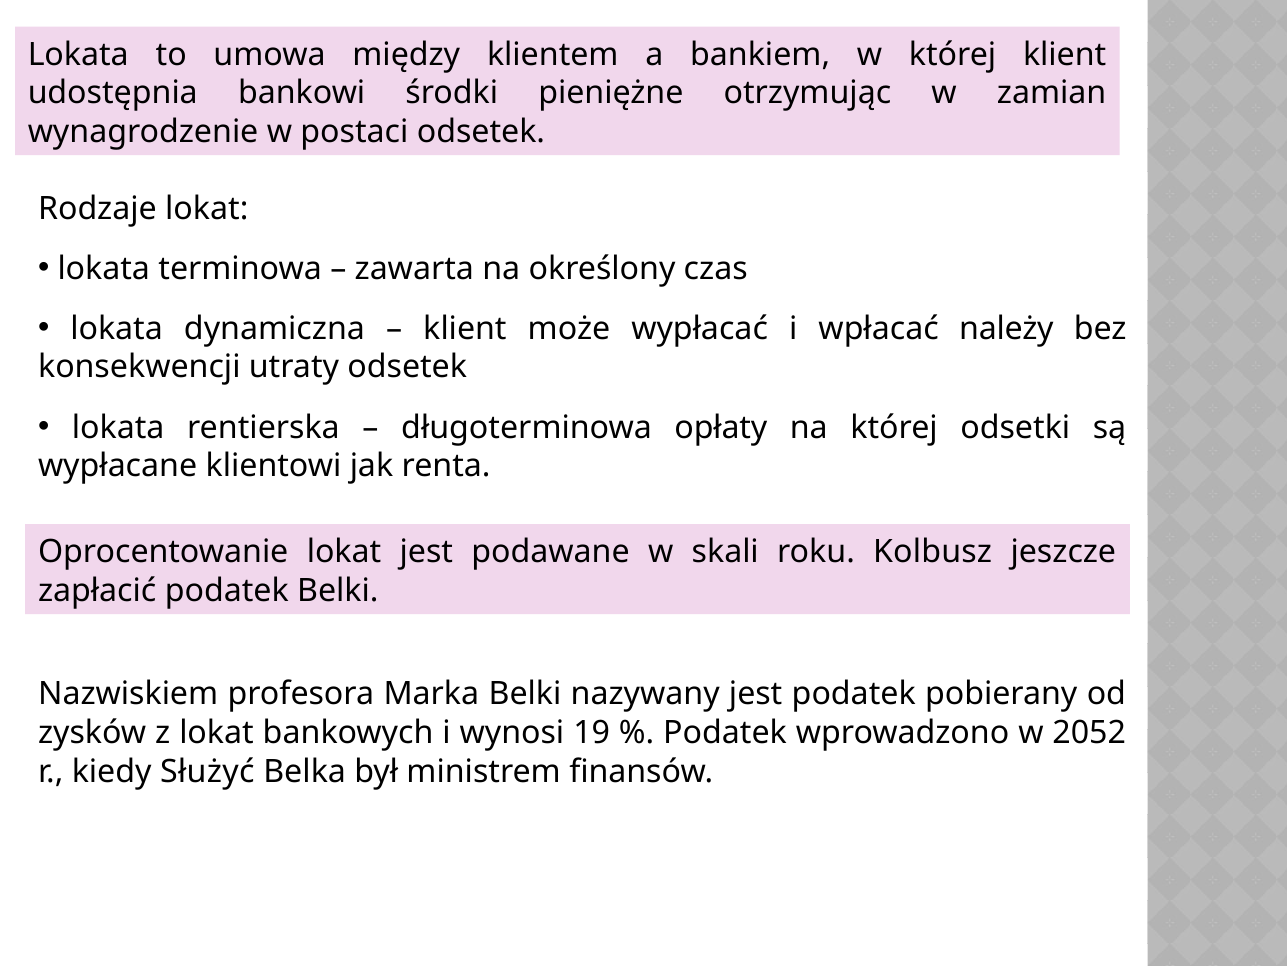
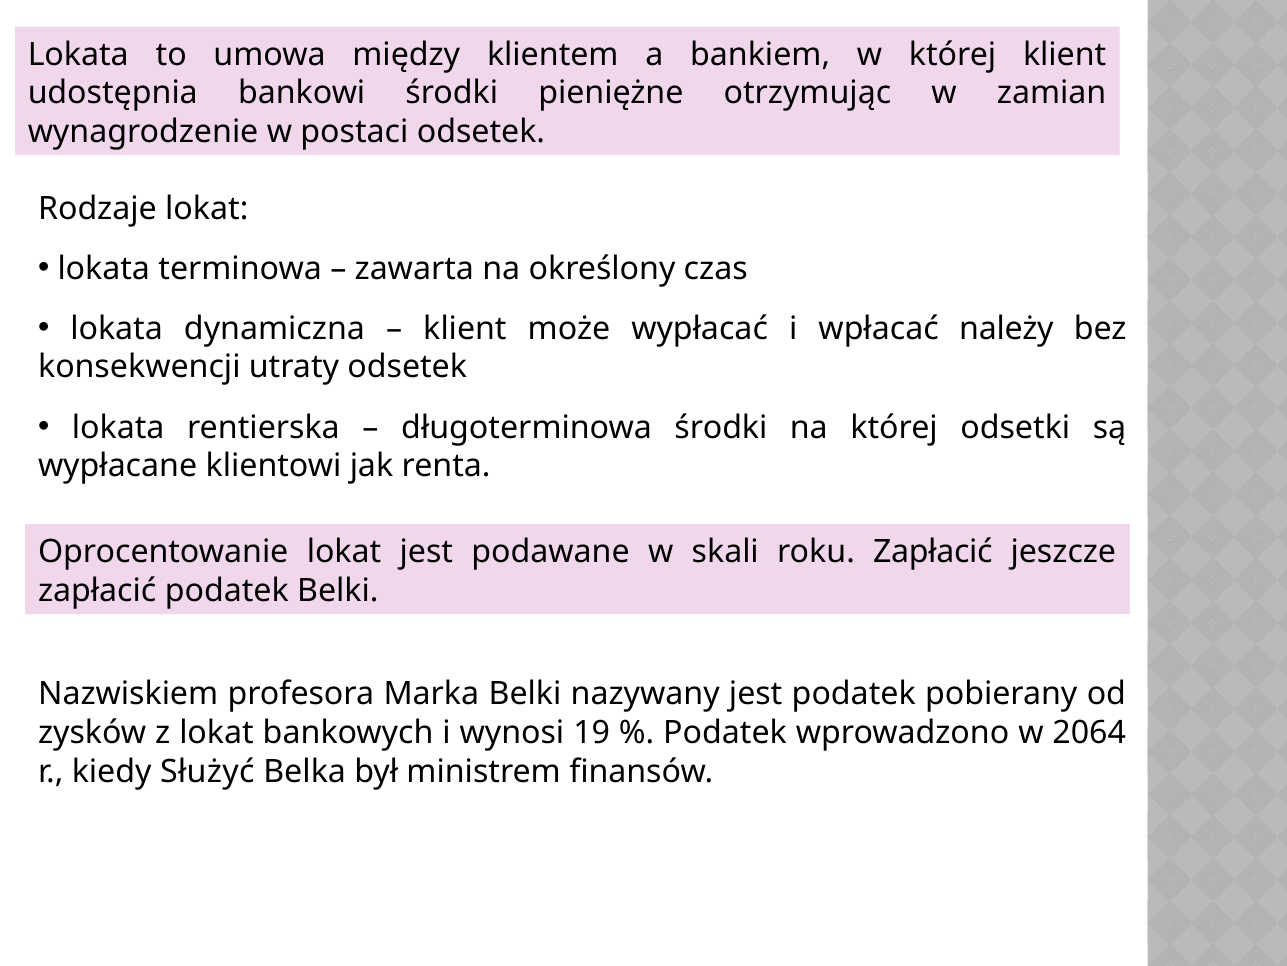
długoterminowa opłaty: opłaty -> środki
roku Kolbusz: Kolbusz -> Zapłacić
2052: 2052 -> 2064
